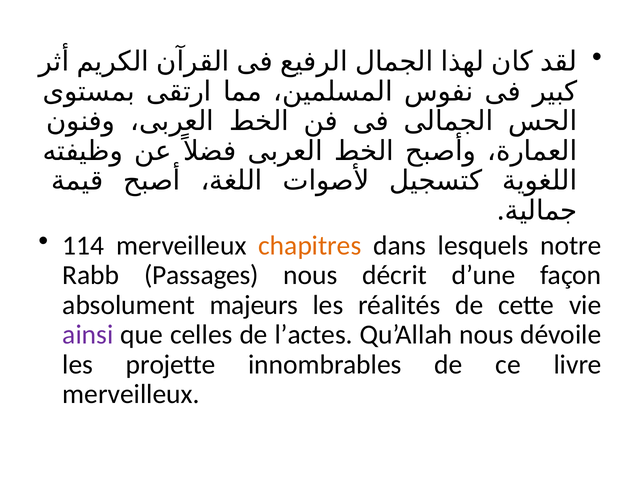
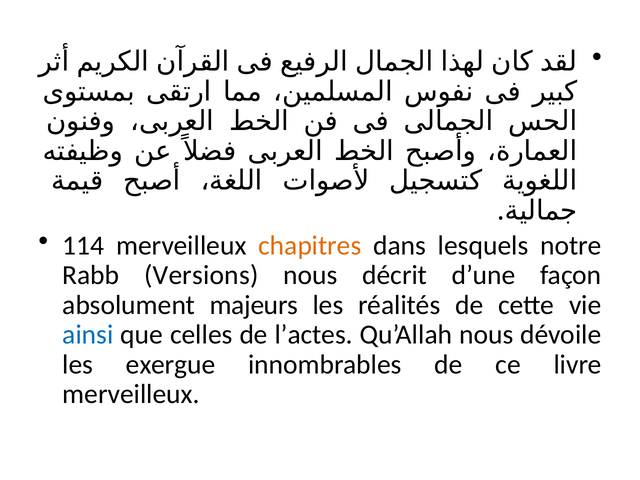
Passages: Passages -> Versions
ainsi colour: purple -> blue
projette: projette -> exergue
